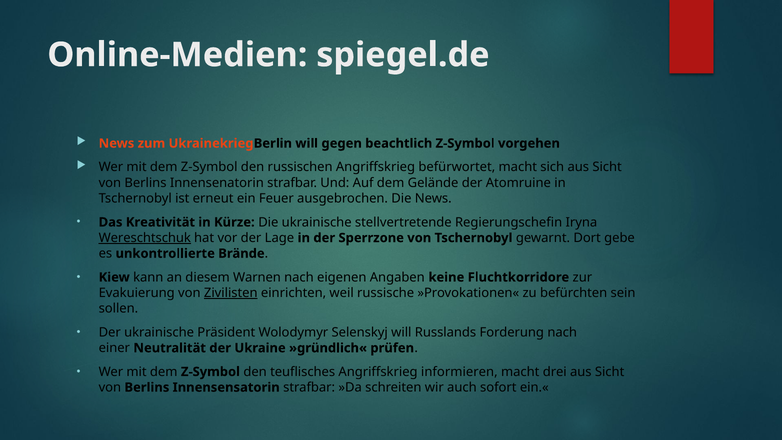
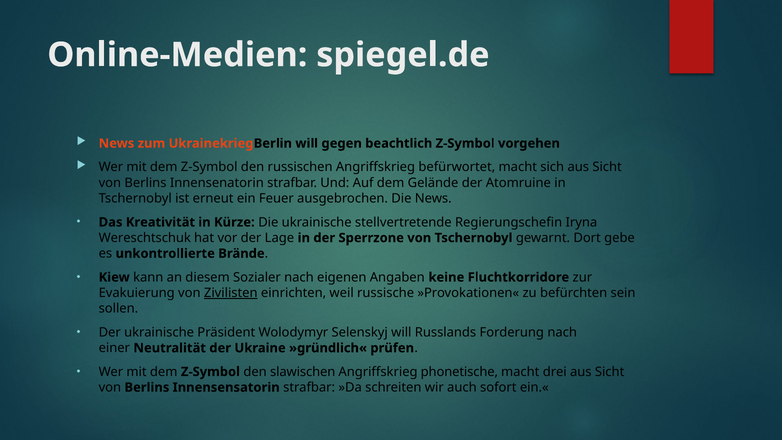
Wereschtschuk underline: present -> none
Warnen: Warnen -> Sozialer
teuflisches: teuflisches -> slawischen
informieren: informieren -> phonetische
